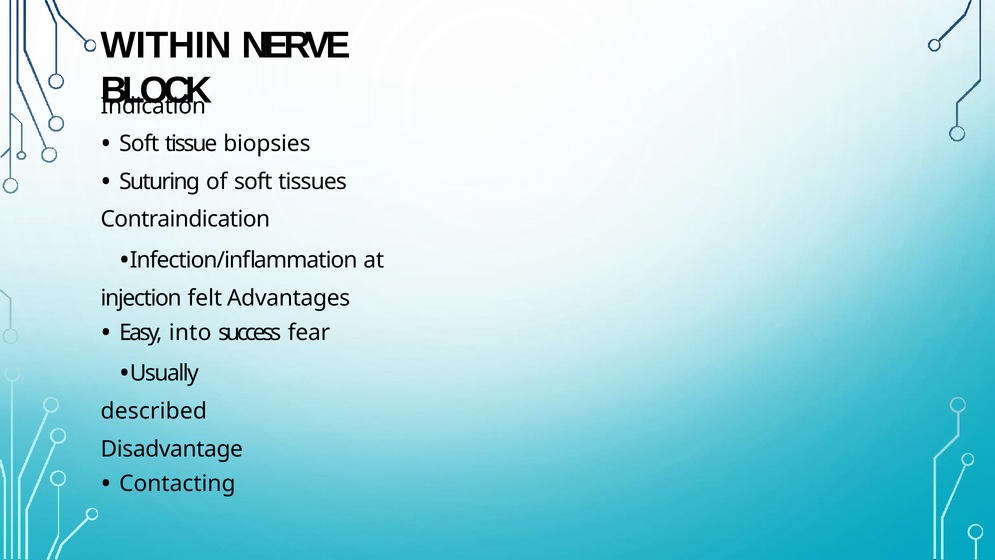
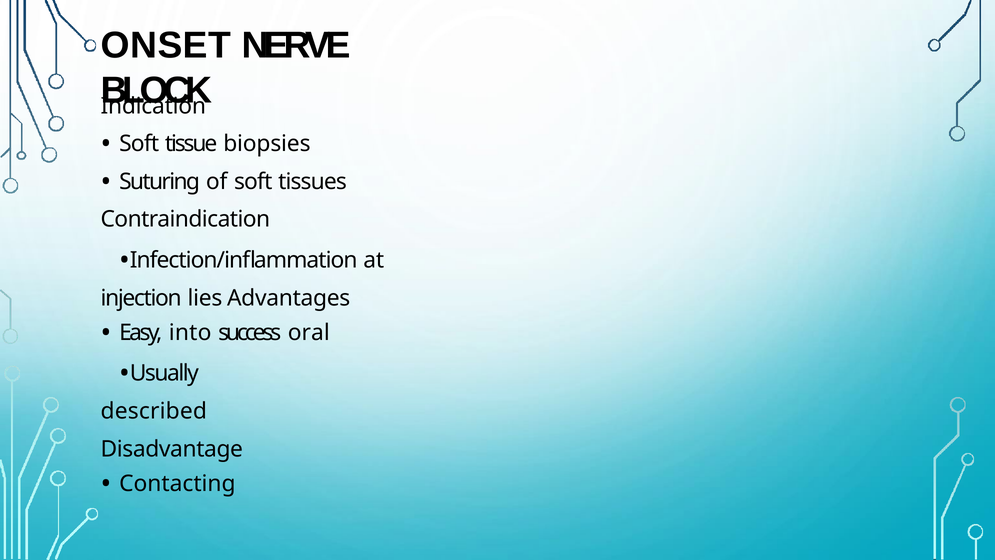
WITHIN: WITHIN -> ONSET
felt: felt -> lies
fear: fear -> oral
